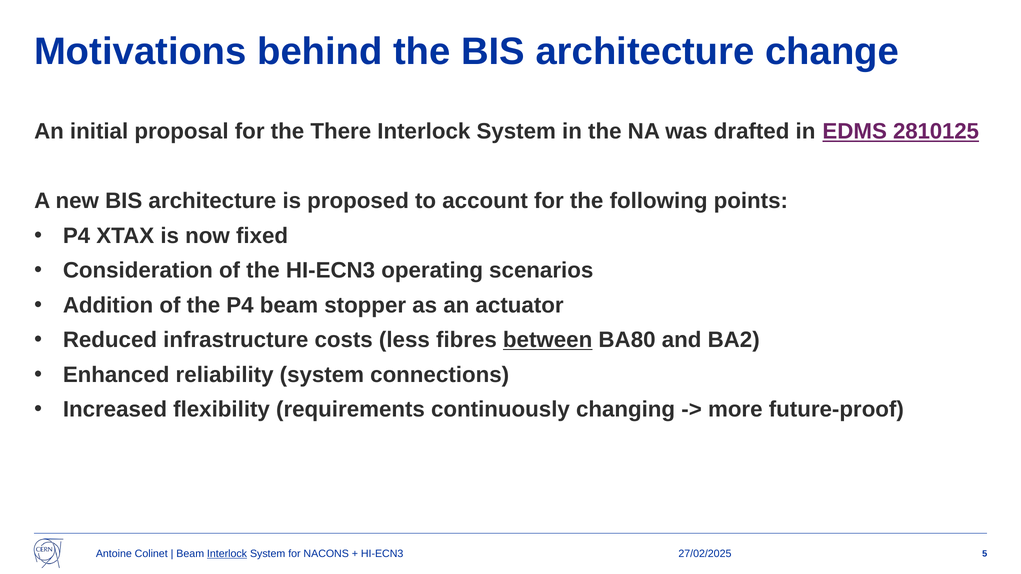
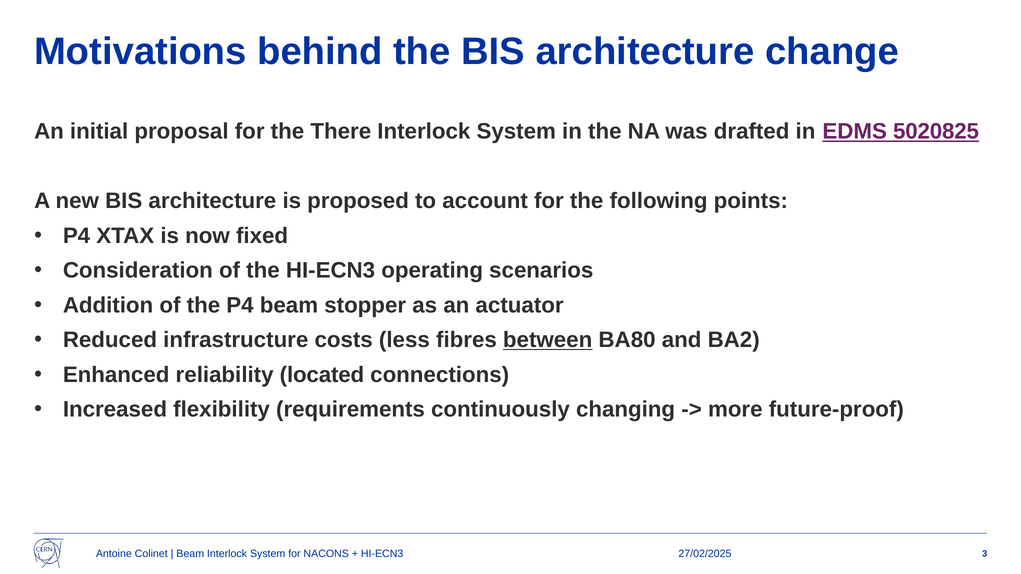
2810125: 2810125 -> 5020825
reliability system: system -> located
Interlock at (227, 554) underline: present -> none
5: 5 -> 3
